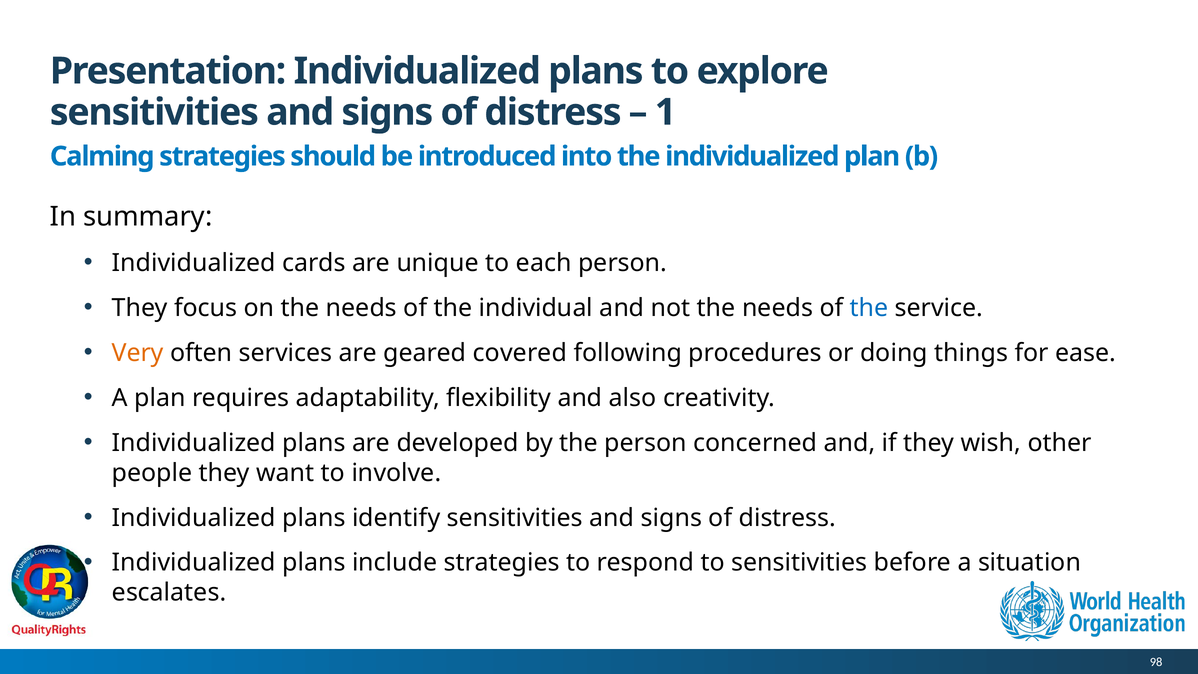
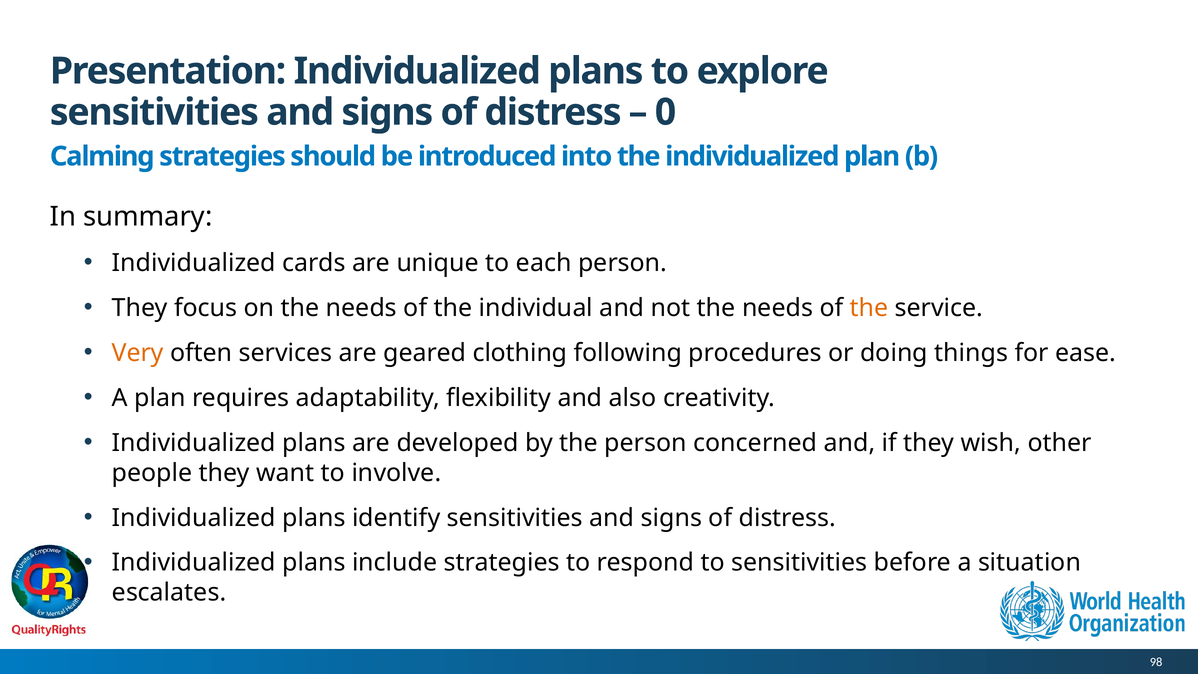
1: 1 -> 0
the at (869, 308) colour: blue -> orange
covered: covered -> clothing
